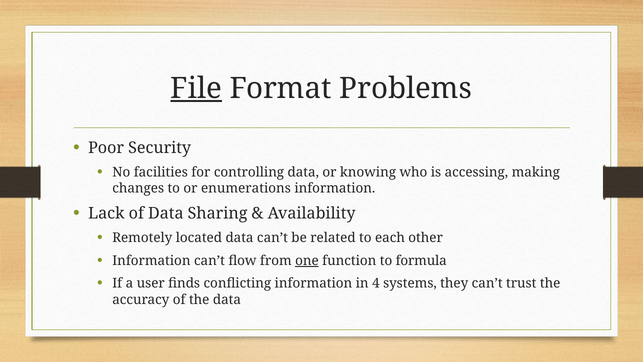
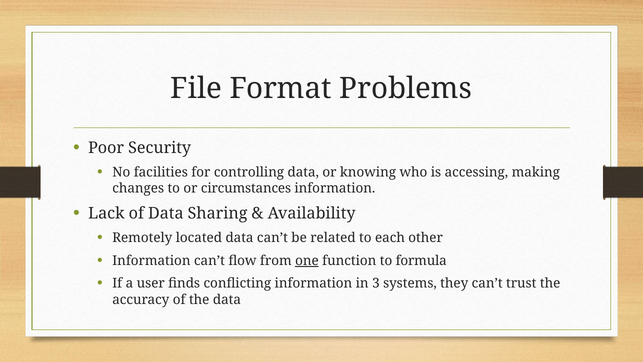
File underline: present -> none
enumerations: enumerations -> circumstances
4: 4 -> 3
